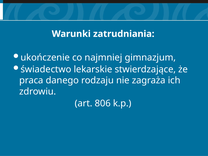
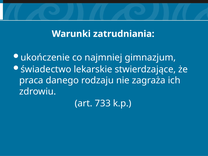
806: 806 -> 733
